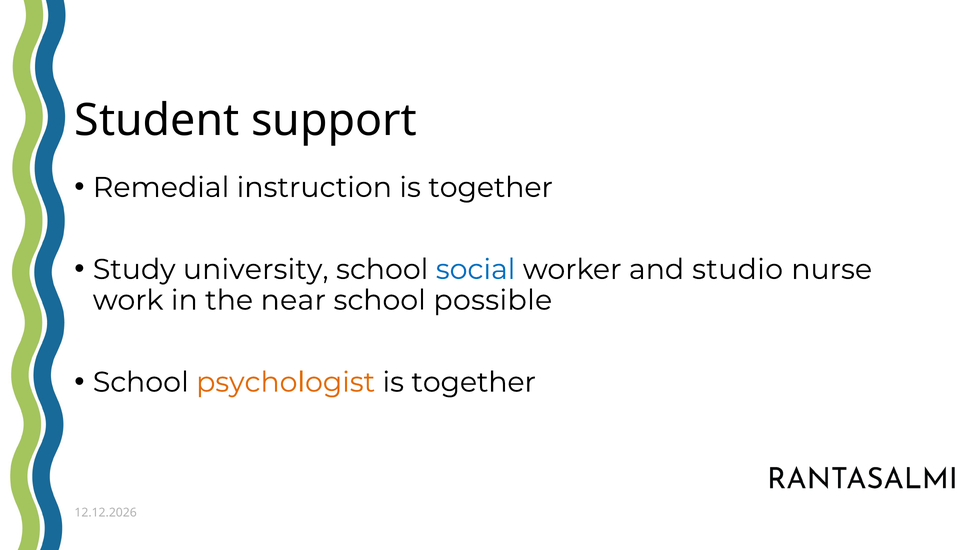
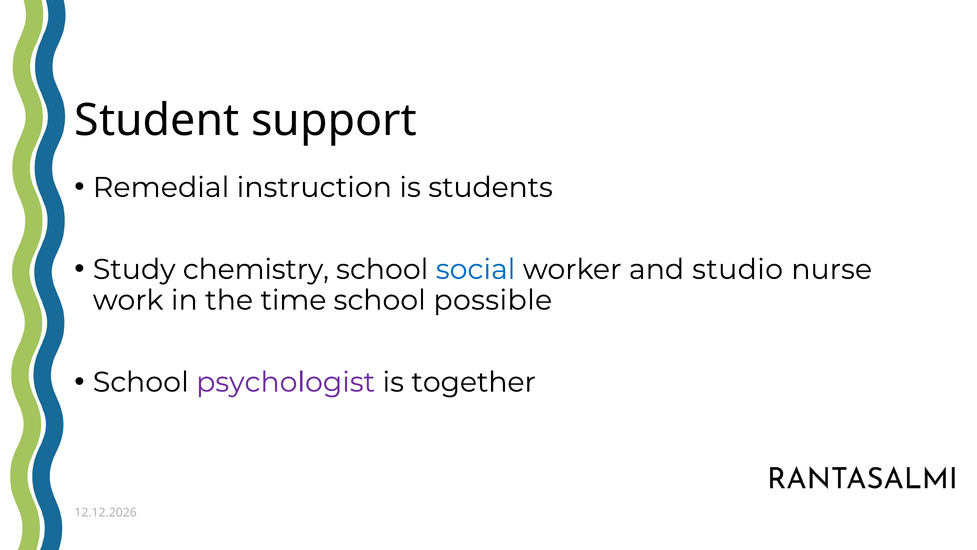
instruction is together: together -> students
university: university -> chemistry
near: near -> time
psychologist colour: orange -> purple
